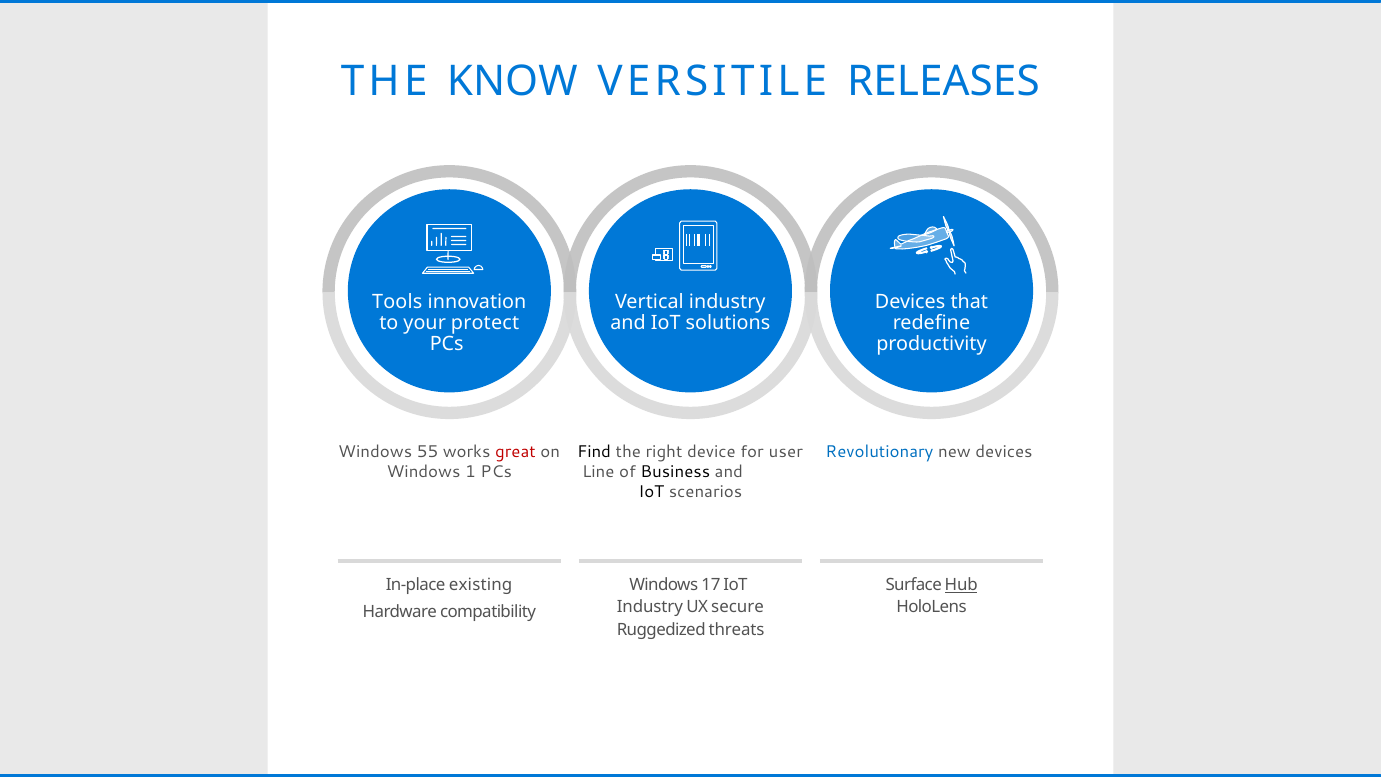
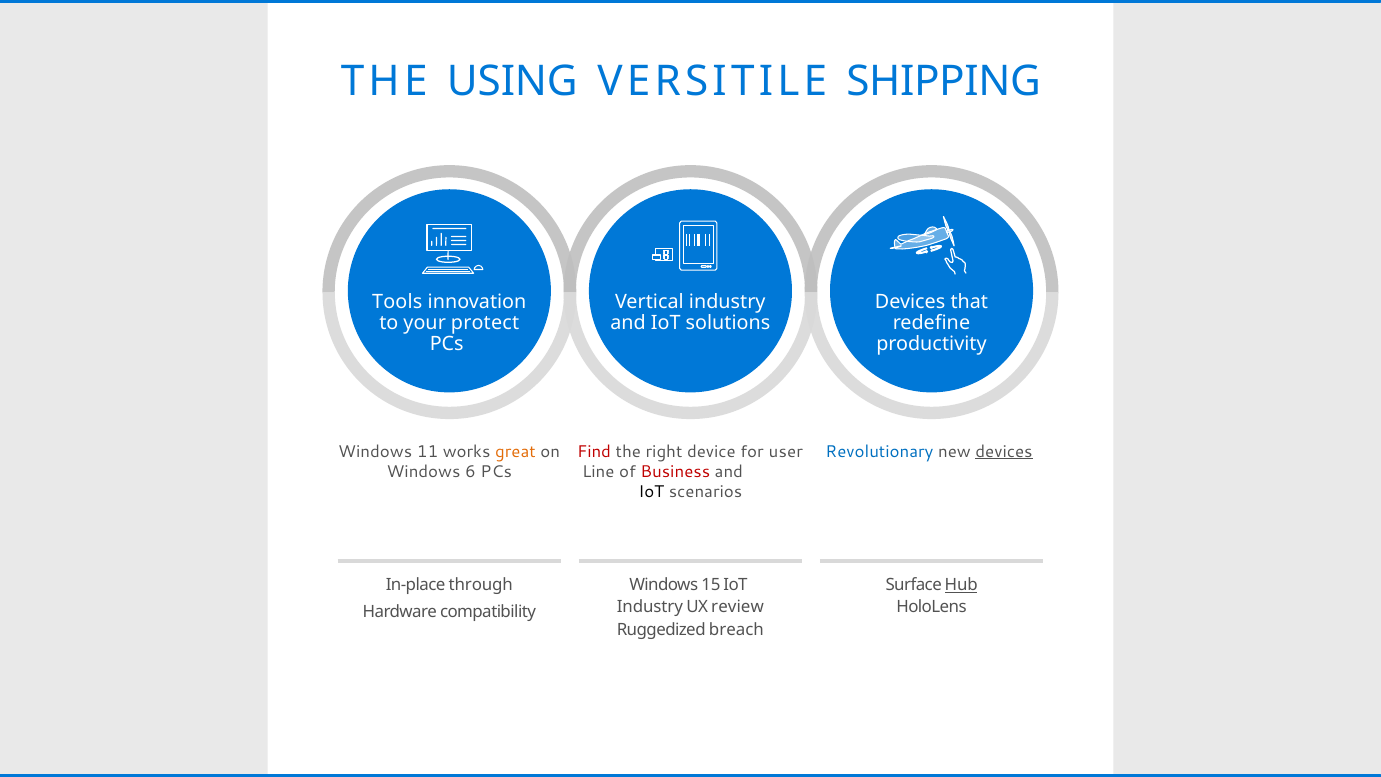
KNOW: KNOW -> USING
RELEASES: RELEASES -> SHIPPING
55: 55 -> 11
great colour: red -> orange
Find colour: black -> red
devices at (1004, 451) underline: none -> present
1: 1 -> 6
Business colour: black -> red
existing: existing -> through
17: 17 -> 15
secure: secure -> review
threats: threats -> breach
